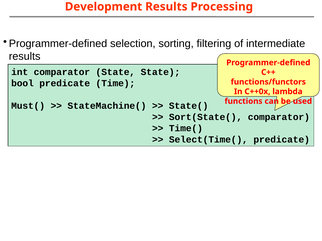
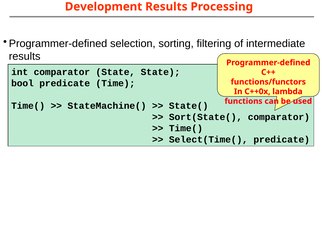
Must( at (28, 106): Must( -> Time(
